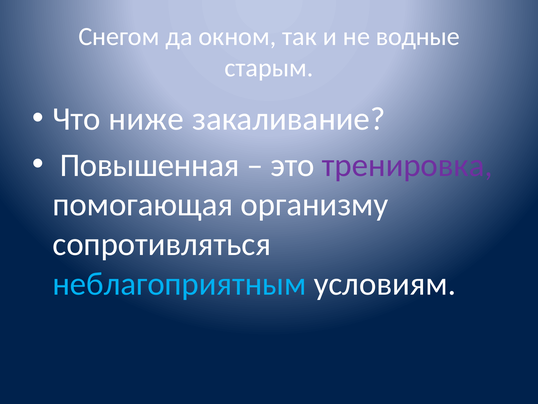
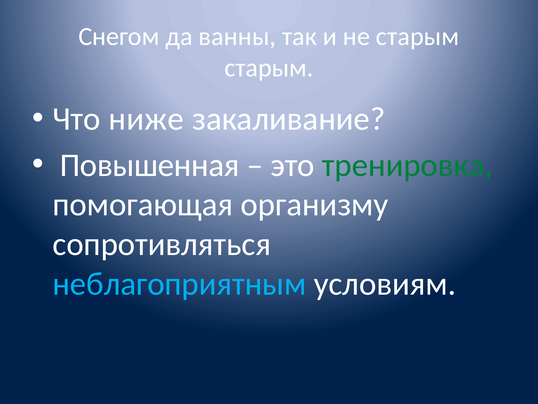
окном: окном -> ванны
не водные: водные -> старым
тренировка colour: purple -> green
